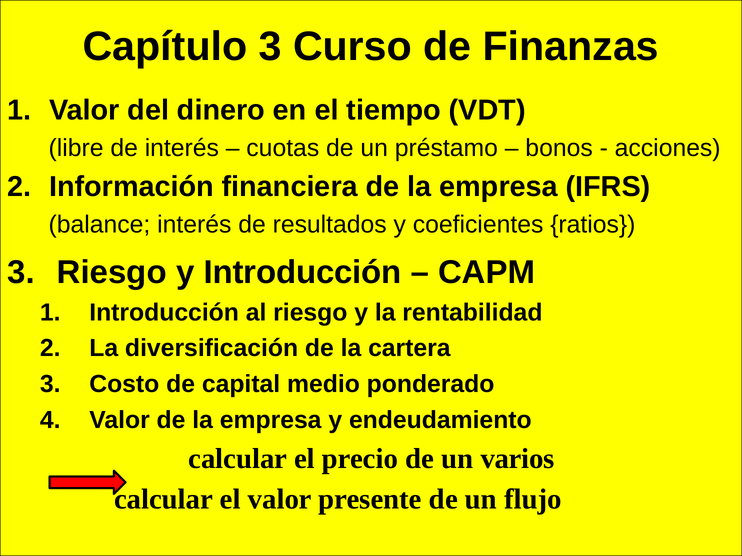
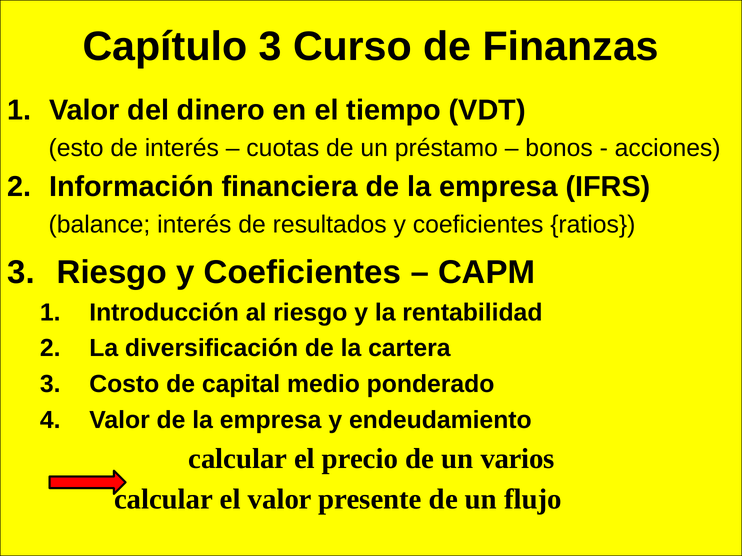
libre: libre -> esto
Riesgo y Introducción: Introducción -> Coeficientes
